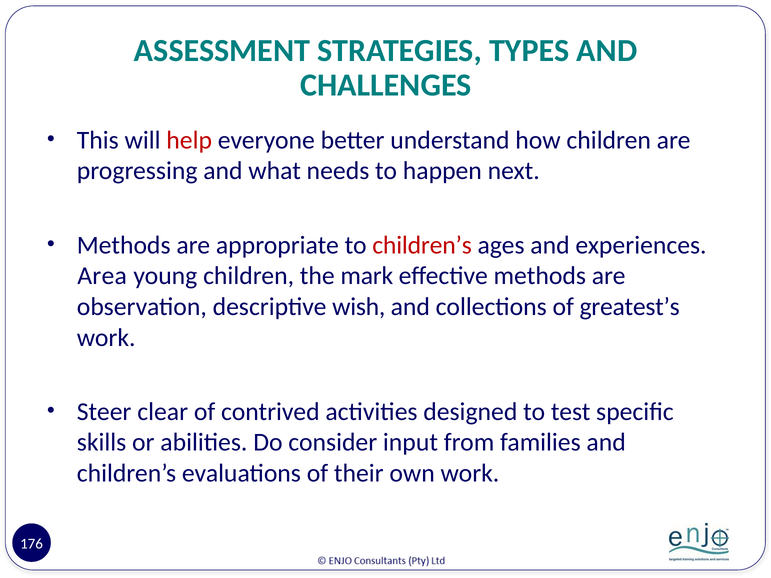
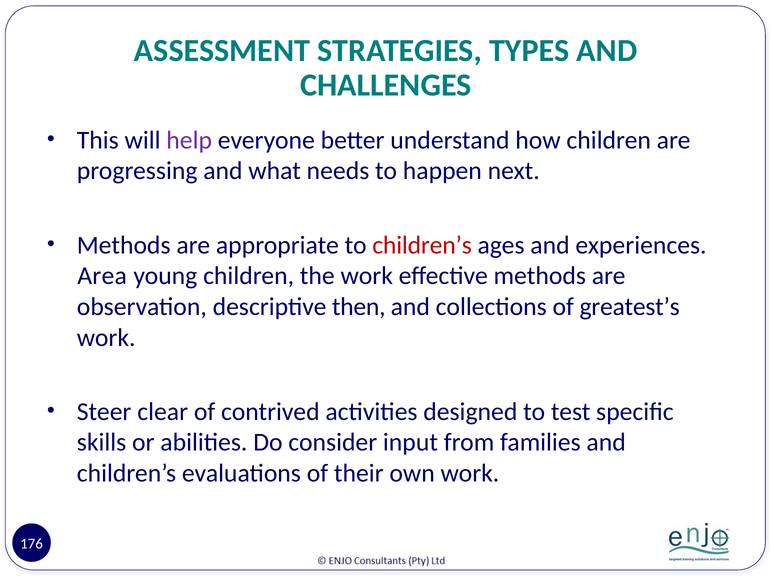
help colour: red -> purple
the mark: mark -> work
wish: wish -> then
